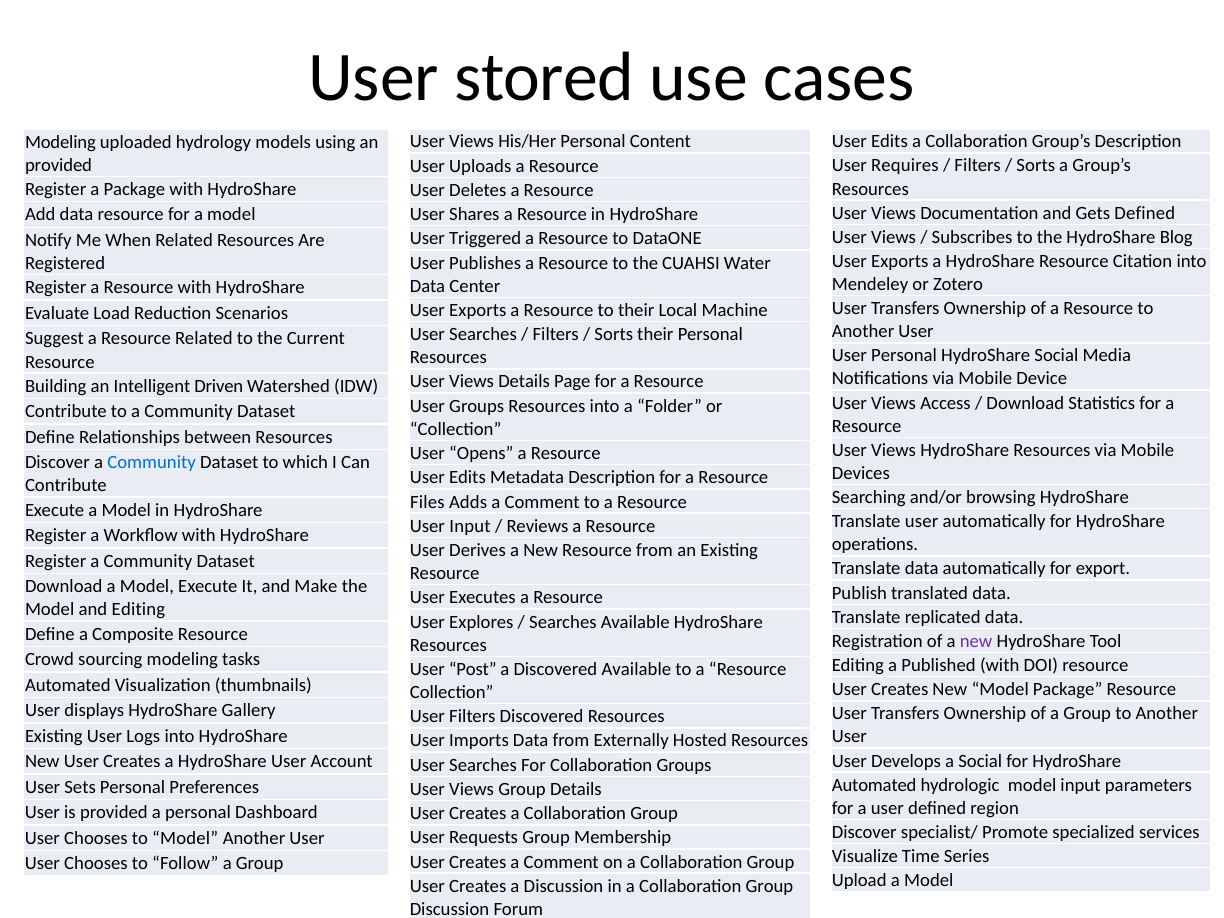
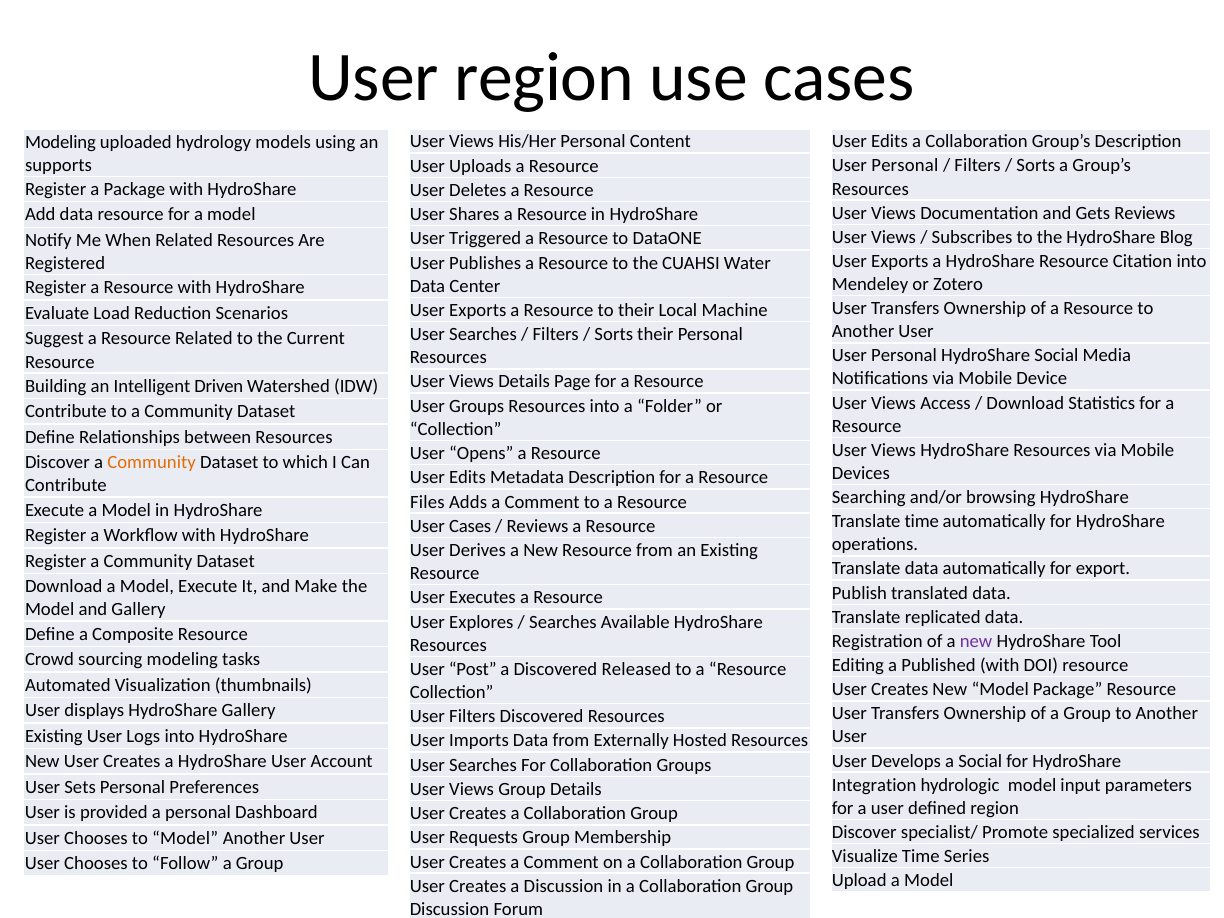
User stored: stored -> region
provided at (59, 165): provided -> supports
Requires at (905, 166): Requires -> Personal
Gets Defined: Defined -> Reviews
Community at (152, 463) colour: blue -> orange
Translate user: user -> time
User Input: Input -> Cases
and Editing: Editing -> Gallery
Discovered Available: Available -> Released
Automated at (874, 785): Automated -> Integration
